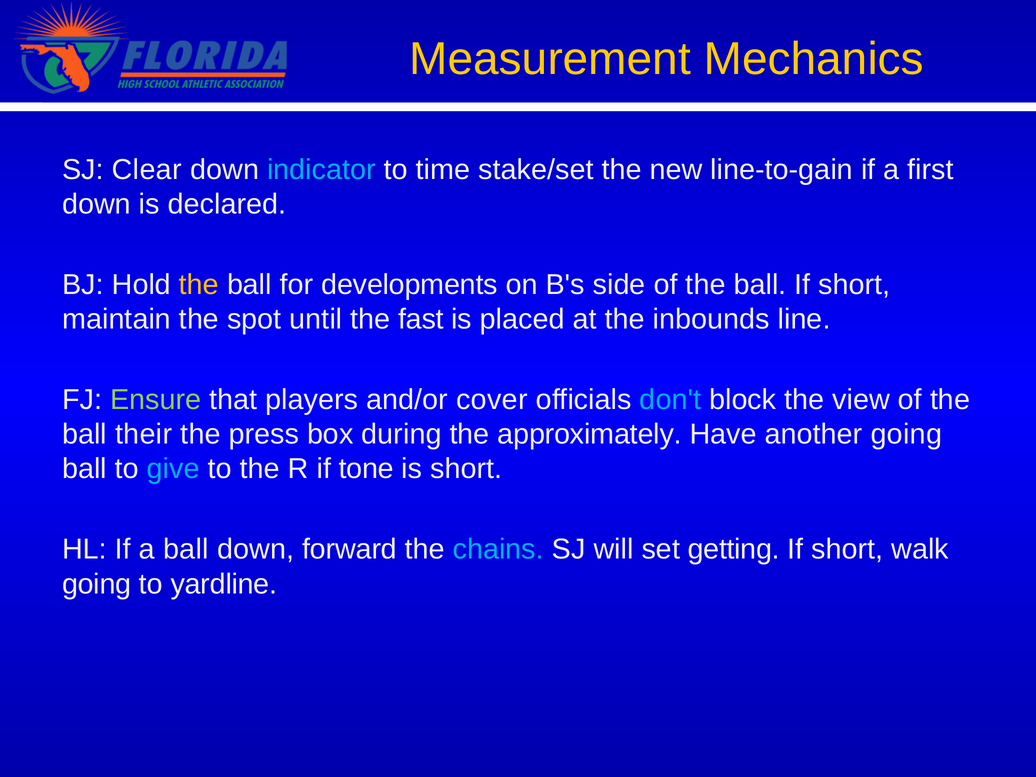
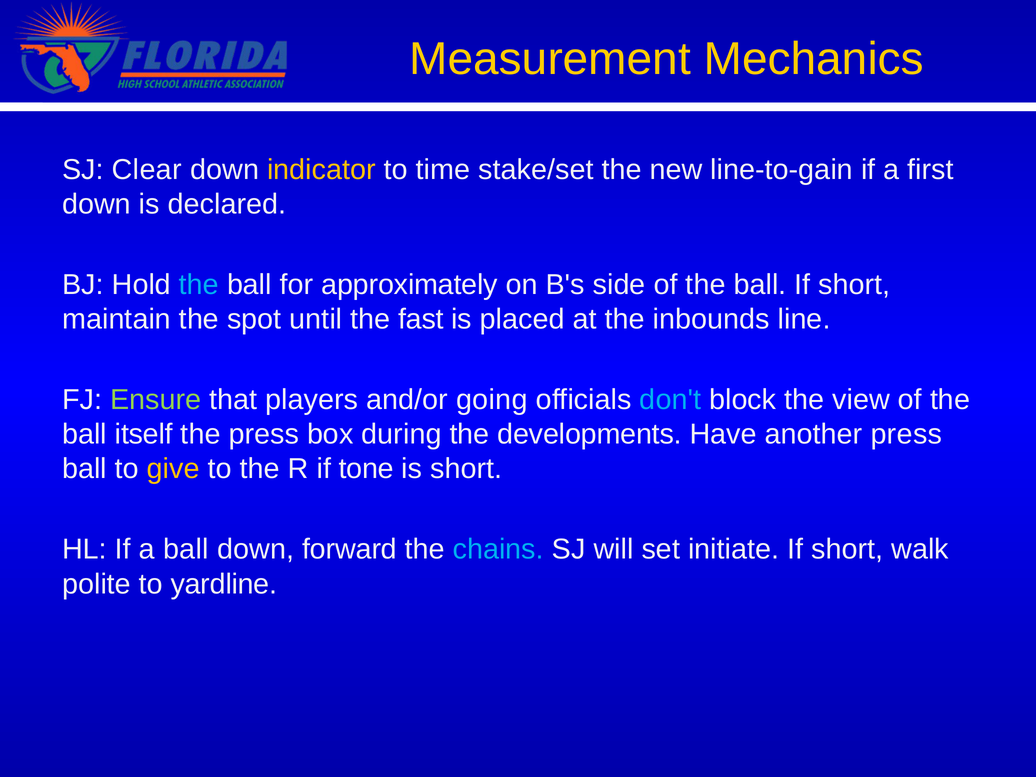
indicator colour: light blue -> yellow
the at (199, 285) colour: yellow -> light blue
developments: developments -> approximately
cover: cover -> going
their: their -> itself
approximately: approximately -> developments
another going: going -> press
give colour: light blue -> yellow
getting: getting -> initiate
going at (97, 584): going -> polite
